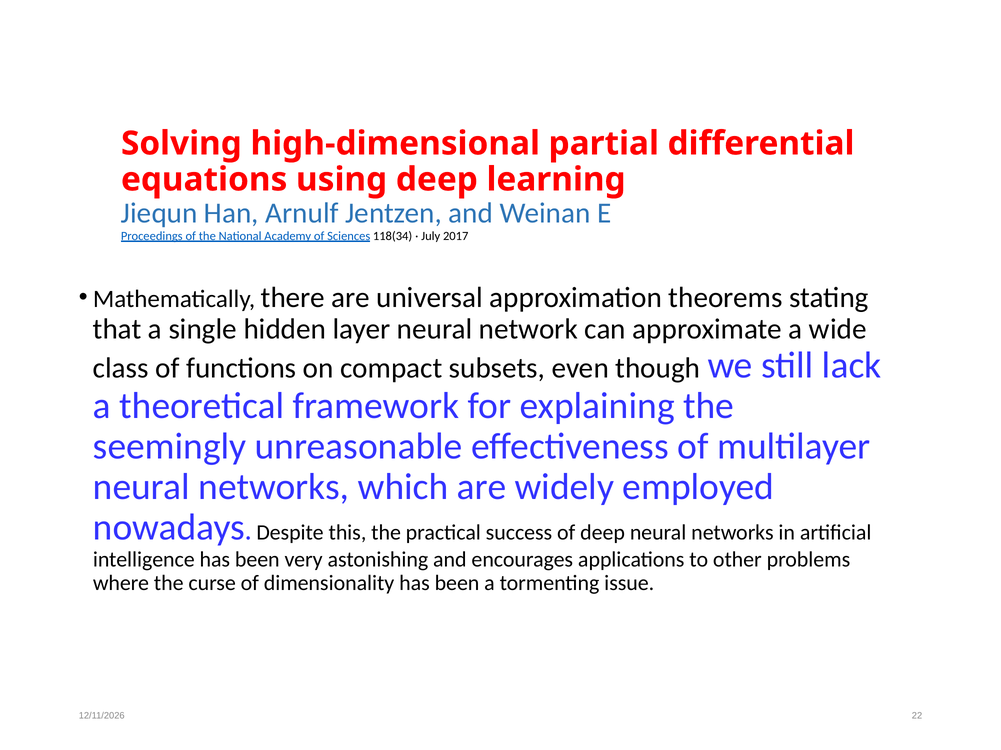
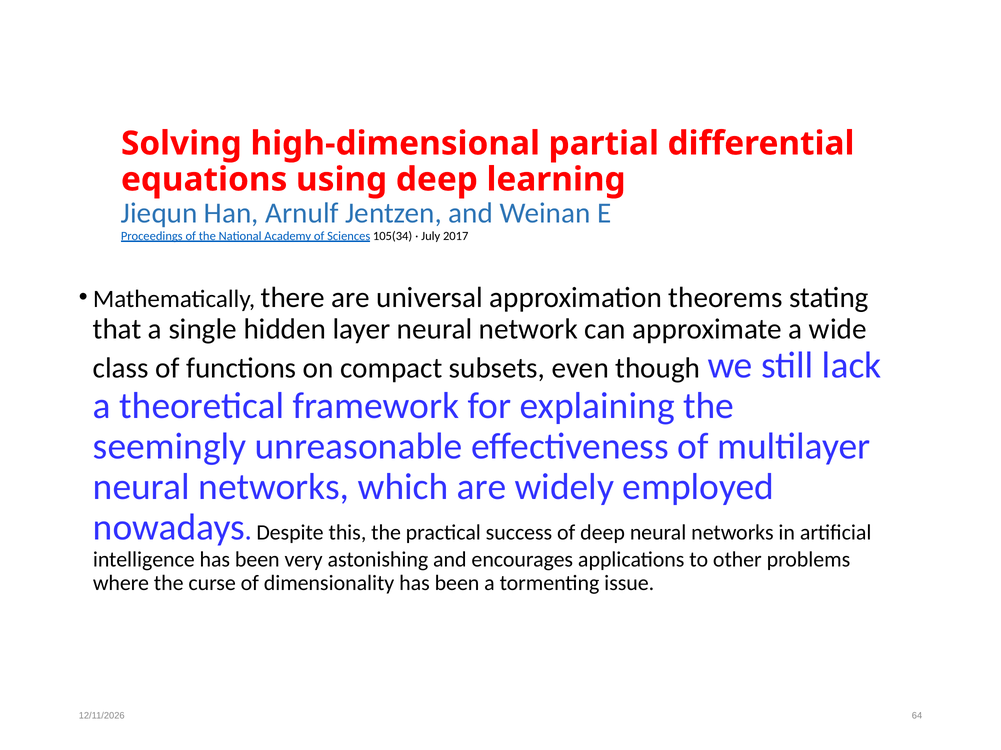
118(34: 118(34 -> 105(34
22: 22 -> 64
